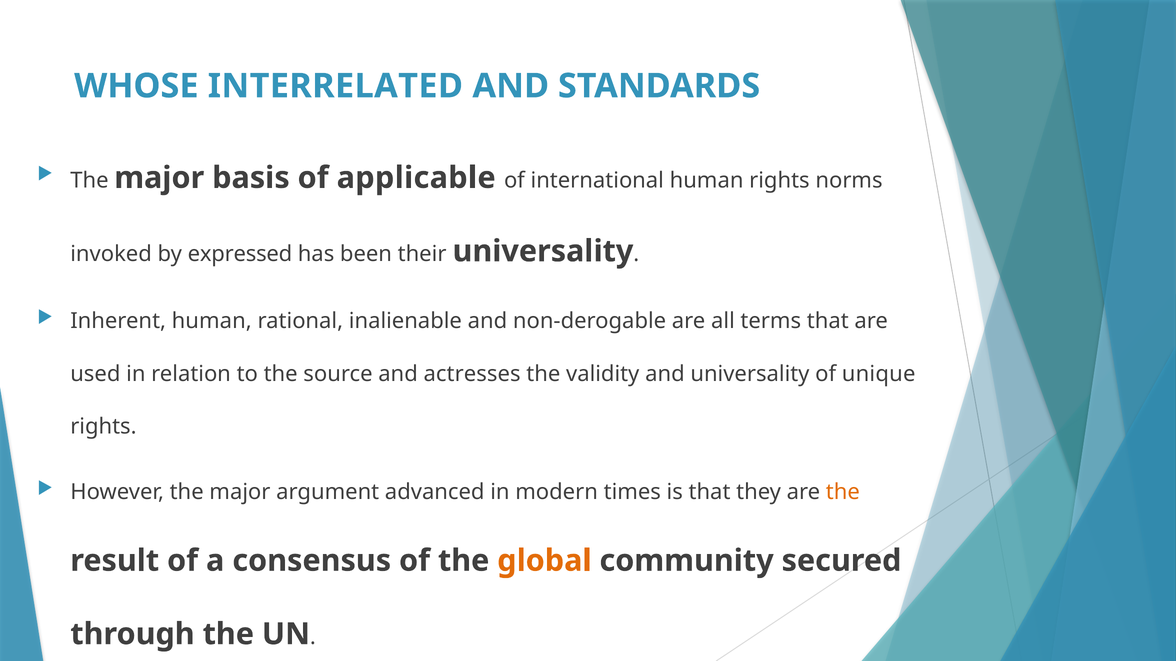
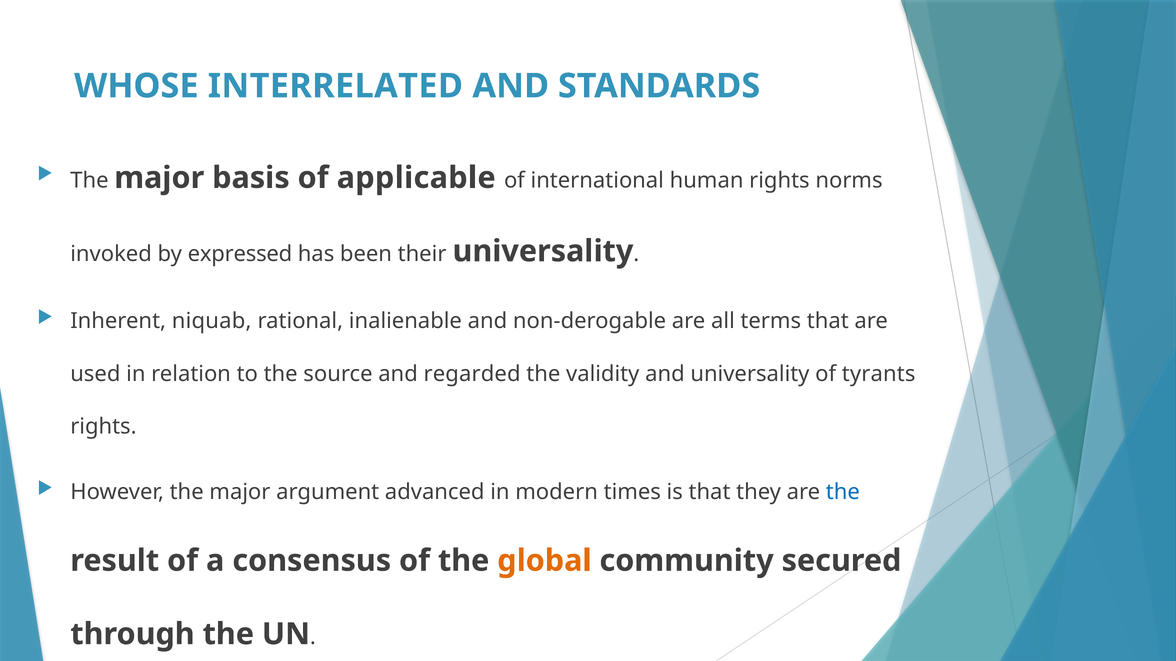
Inherent human: human -> niquab
actresses: actresses -> regarded
unique: unique -> tyrants
the at (843, 492) colour: orange -> blue
